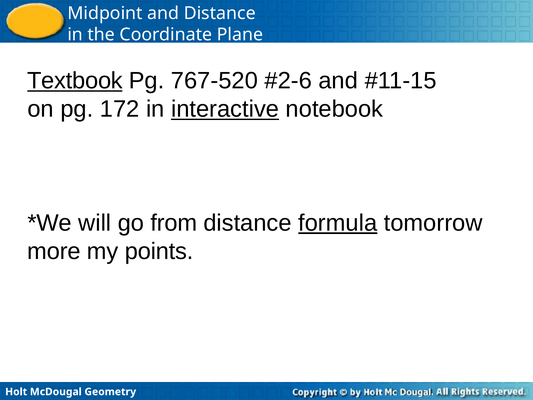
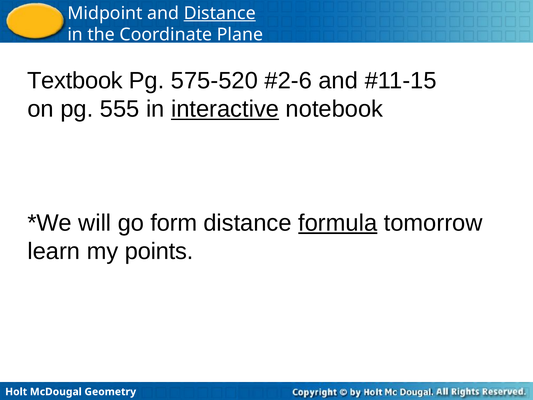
Distance at (220, 13) underline: none -> present
Textbook underline: present -> none
767-520: 767-520 -> 575-520
172: 172 -> 555
from: from -> form
more: more -> learn
